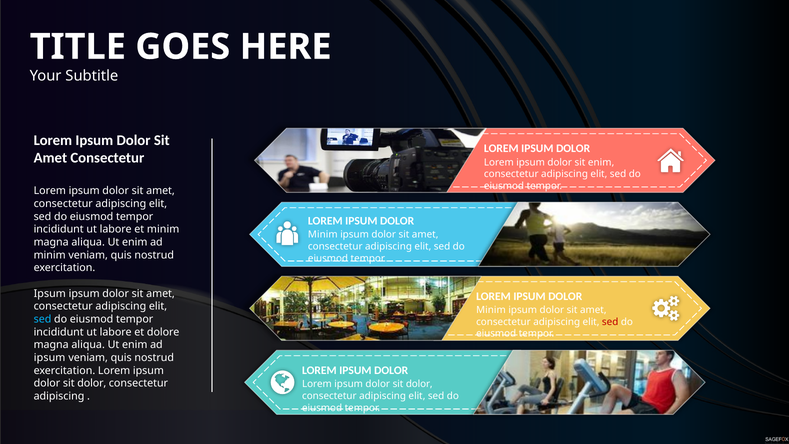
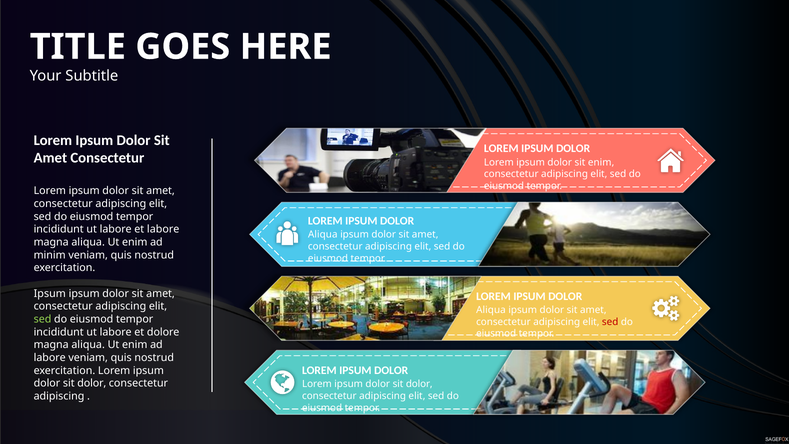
et minim: minim -> labore
Minim at (323, 235): Minim -> Aliqua
Minim at (491, 310): Minim -> Aliqua
sed at (43, 319) colour: light blue -> light green
ipsum at (50, 358): ipsum -> labore
